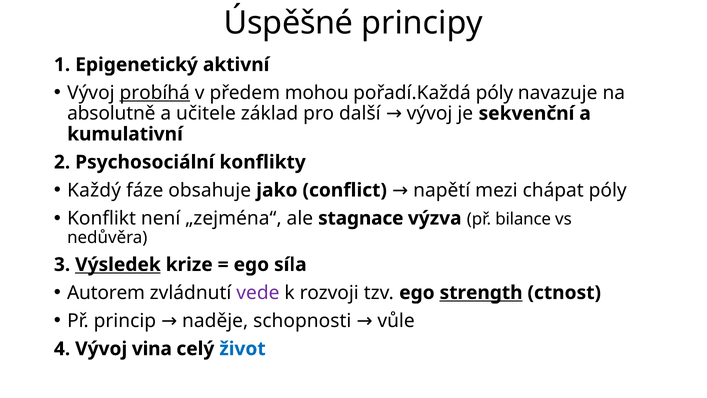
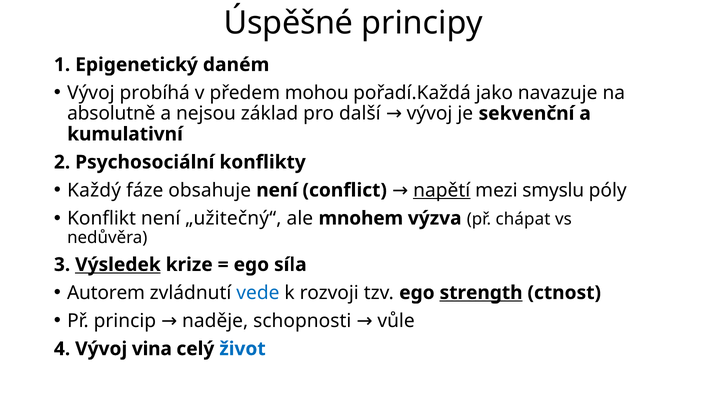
aktivní: aktivní -> daném
probíhá underline: present -> none
pořadí.Každá póly: póly -> jako
učitele: učitele -> nejsou
obsahuje jako: jako -> není
napětí underline: none -> present
chápat: chápat -> smyslu
„zejména“: „zejména“ -> „užitečný“
stagnace: stagnace -> mnohem
bilance: bilance -> chápat
vede colour: purple -> blue
